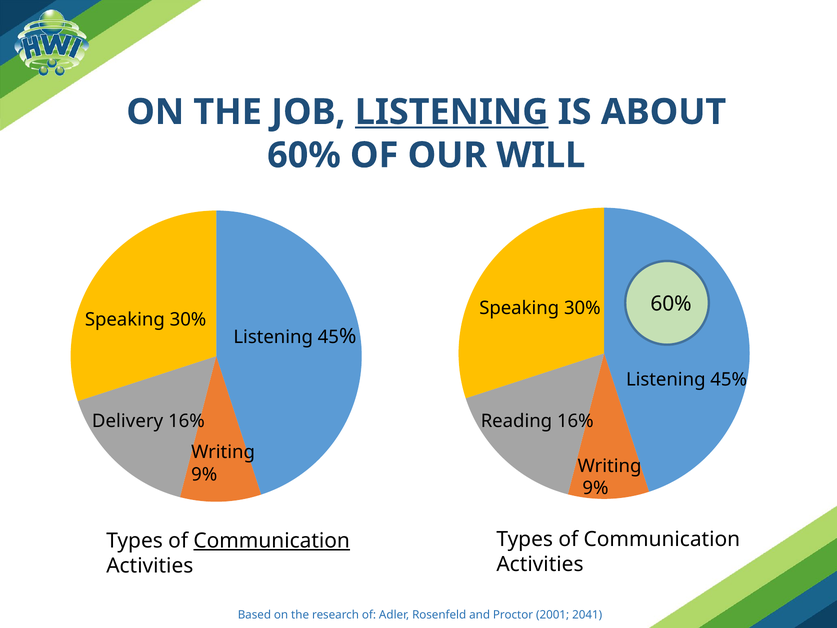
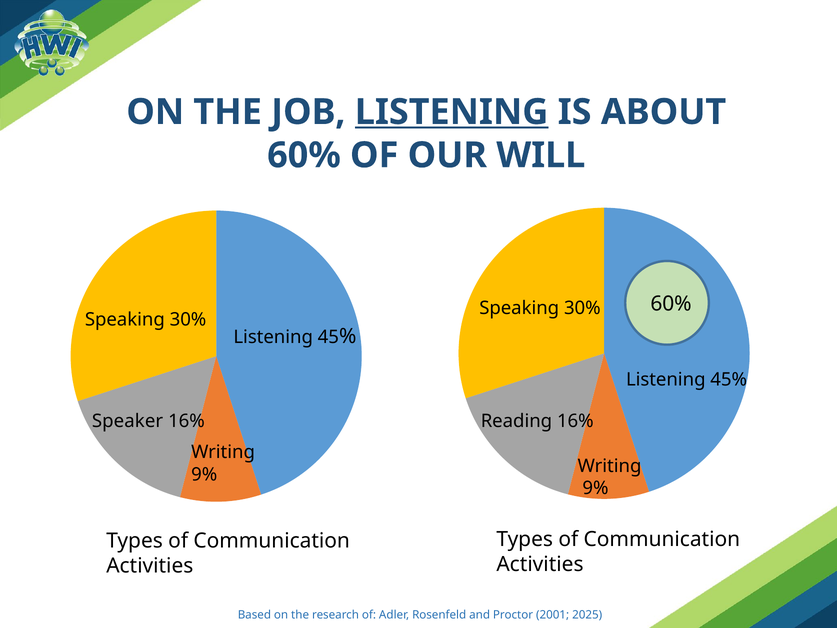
Delivery: Delivery -> Speaker
Communication at (272, 541) underline: present -> none
2041: 2041 -> 2025
